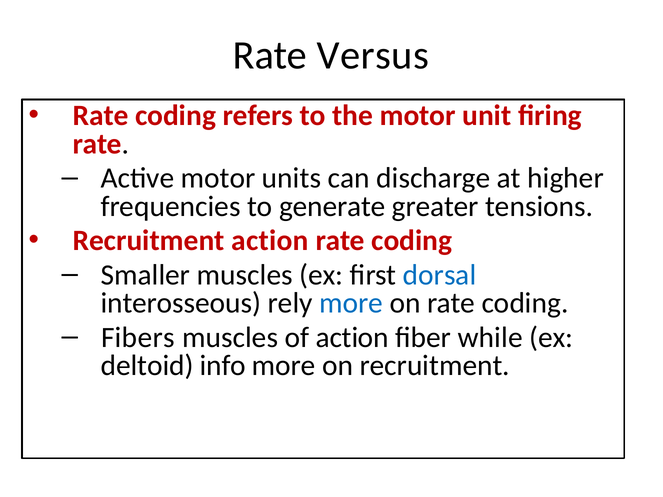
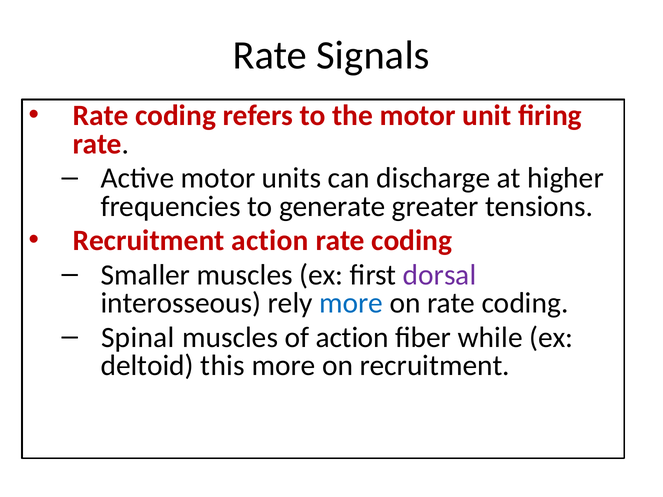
Versus: Versus -> Signals
dorsal colour: blue -> purple
Fibers: Fibers -> Spinal
info: info -> this
